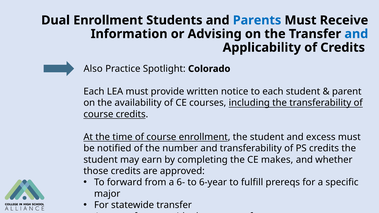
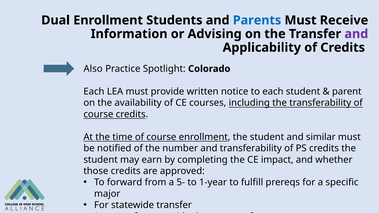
and at (356, 34) colour: blue -> purple
excess: excess -> similar
makes: makes -> impact
6-: 6- -> 5-
6-year: 6-year -> 1-year
